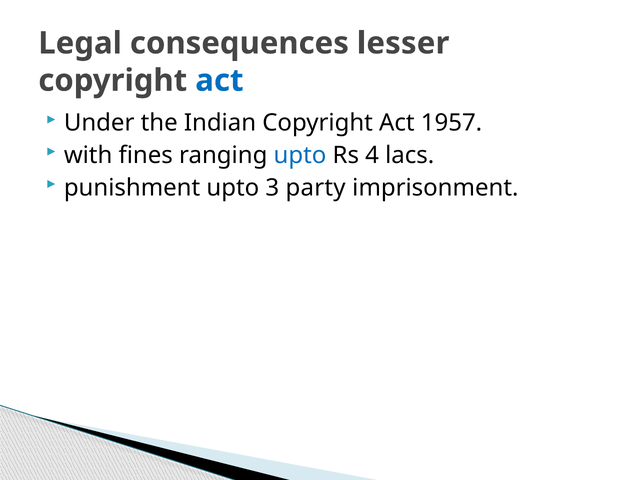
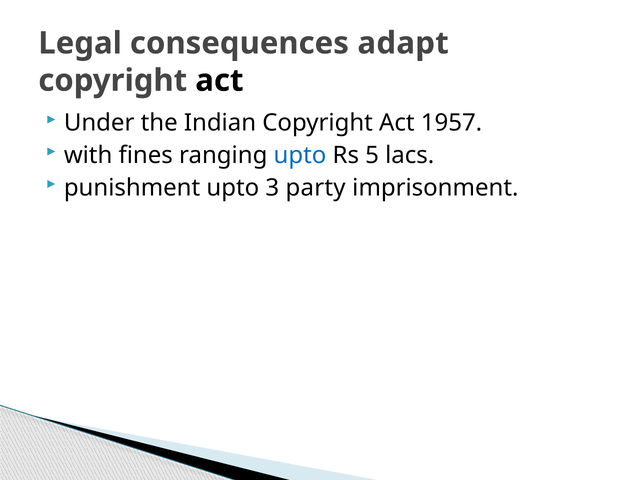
lesser: lesser -> adapt
act at (219, 81) colour: blue -> black
4: 4 -> 5
